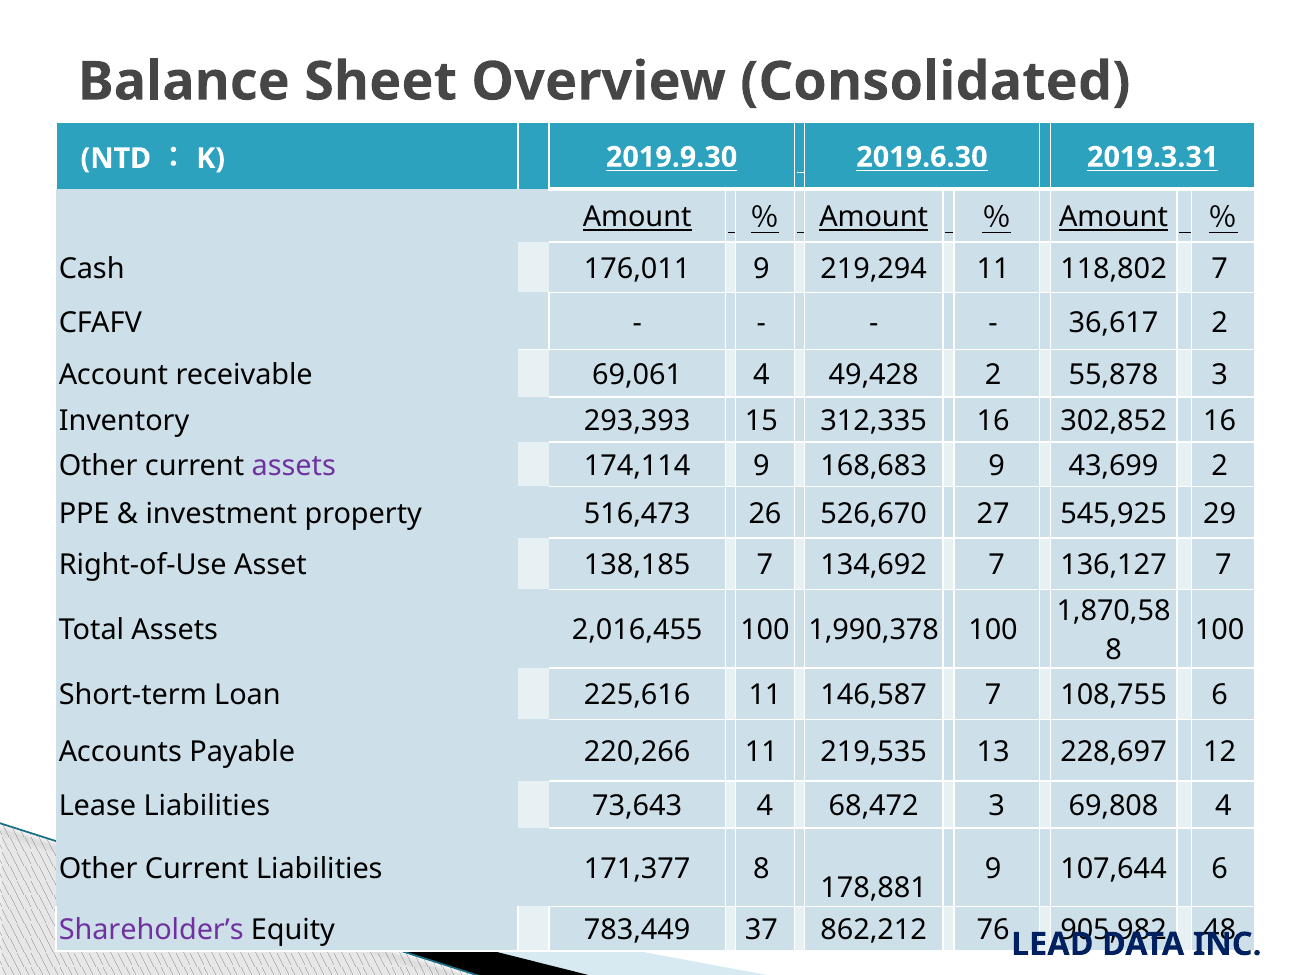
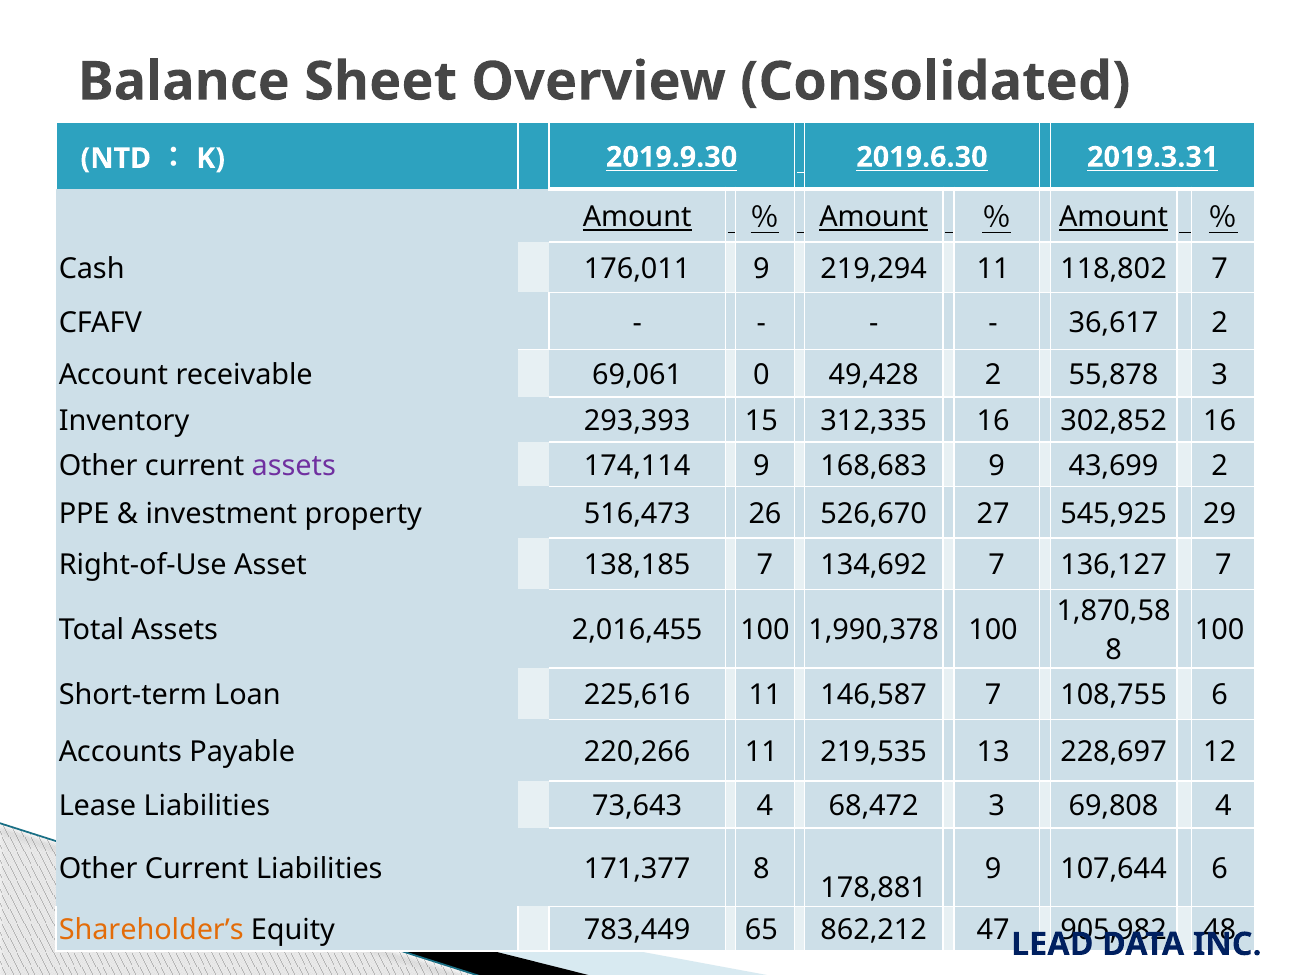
69,061 4: 4 -> 0
Shareholder’s colour: purple -> orange
37: 37 -> 65
76: 76 -> 47
